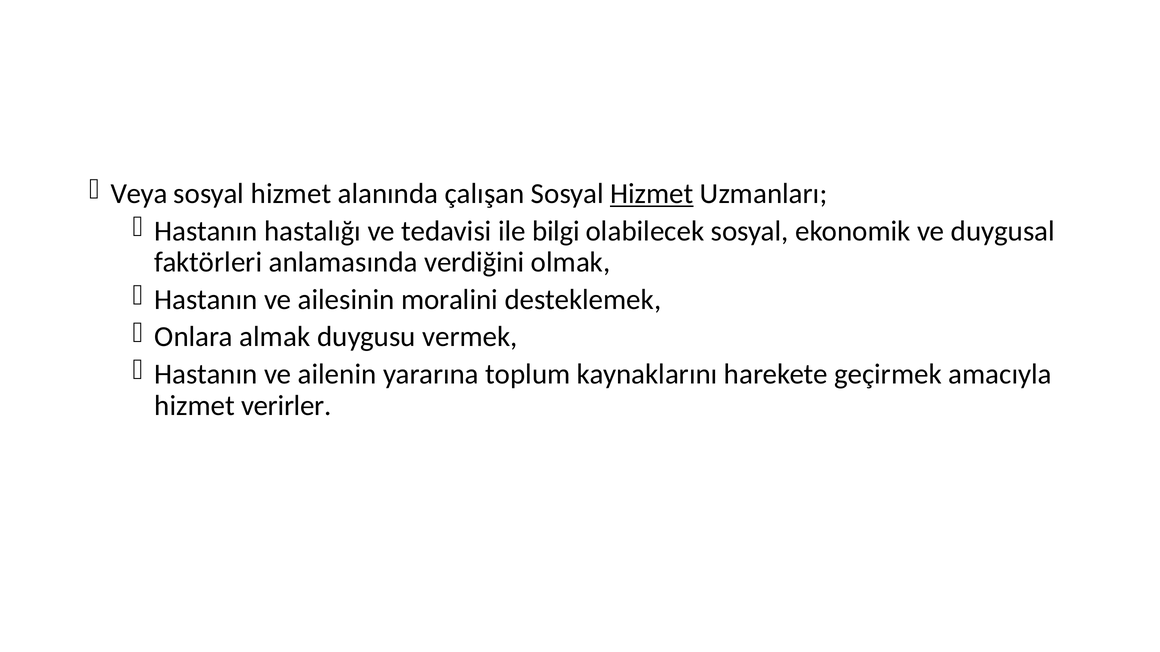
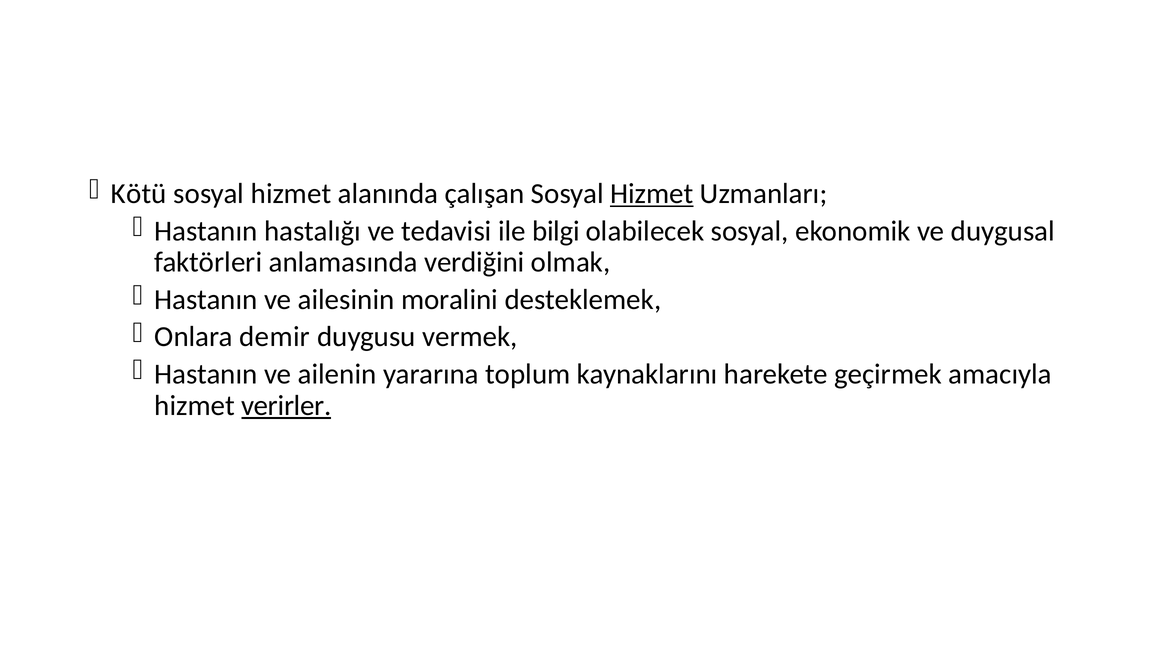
Veya: Veya -> Kötü
almak: almak -> demir
verirler underline: none -> present
